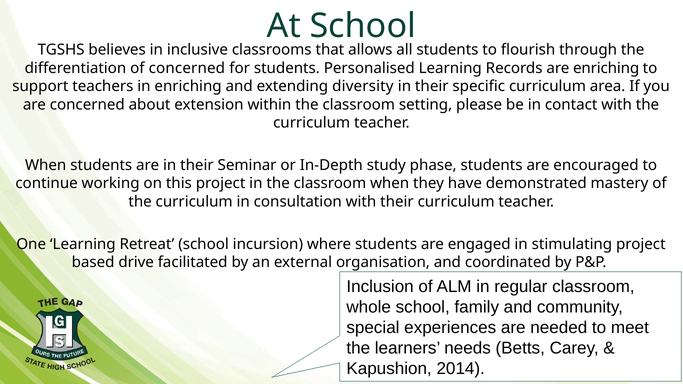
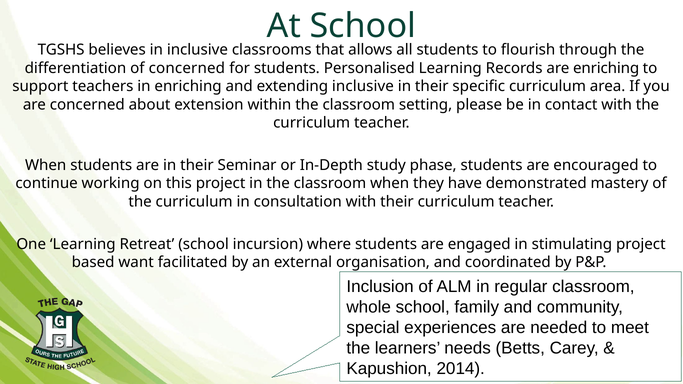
extending diversity: diversity -> inclusive
drive: drive -> want
